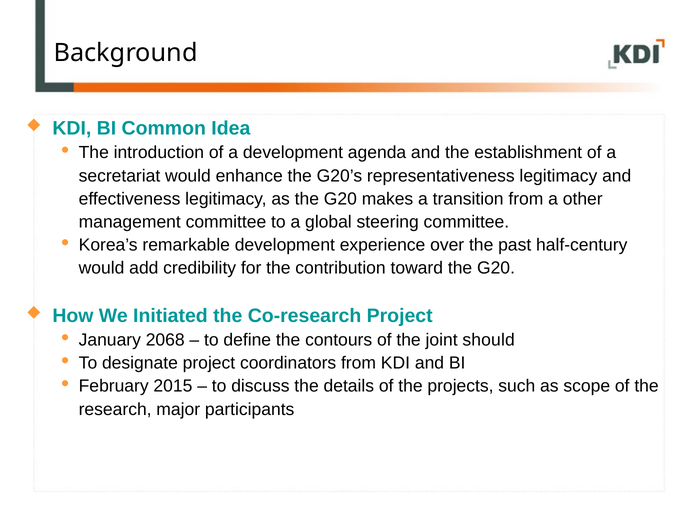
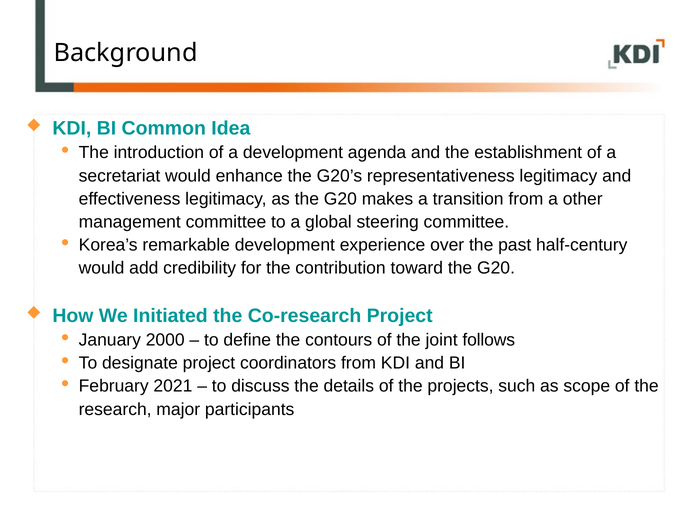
2068: 2068 -> 2000
should: should -> follows
2015: 2015 -> 2021
